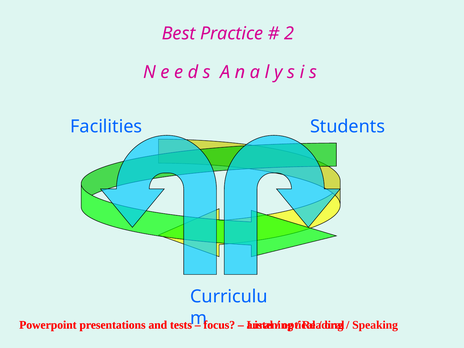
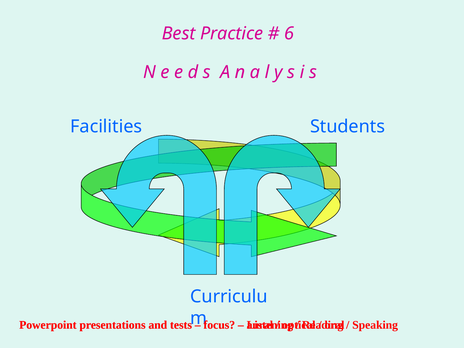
2: 2 -> 6
